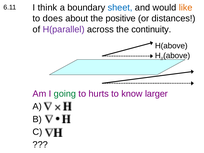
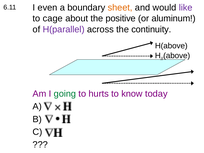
think: think -> even
sheet colour: blue -> orange
like colour: orange -> purple
does: does -> cage
distances: distances -> aluminum
larger: larger -> today
